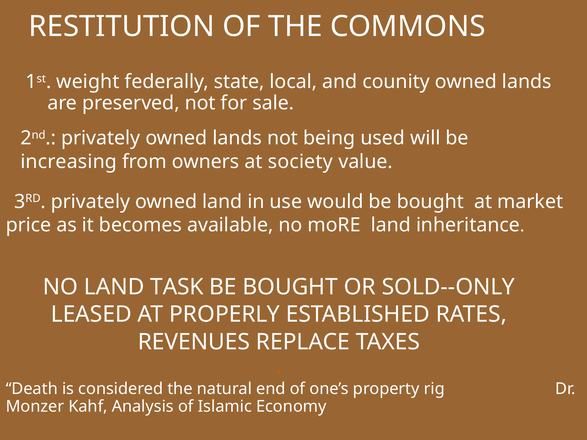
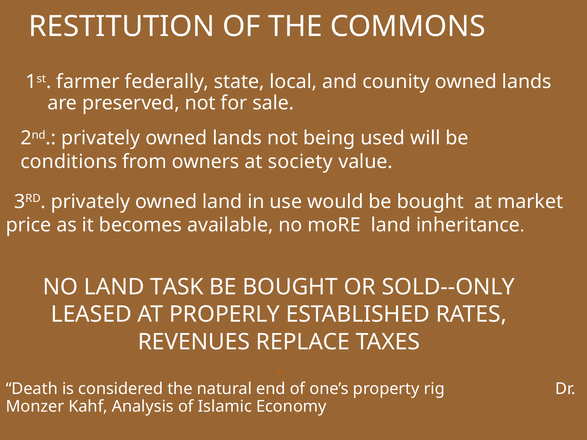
weight: weight -> farmer
increasing: increasing -> conditions
